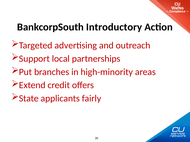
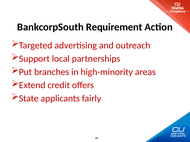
Introductory: Introductory -> Requirement
